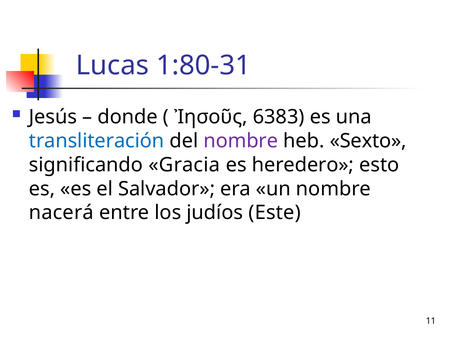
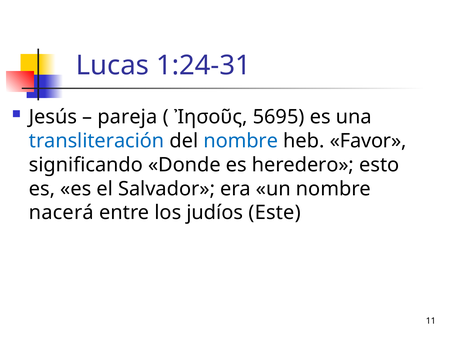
1:80-31: 1:80-31 -> 1:24-31
donde: donde -> pareja
6383: 6383 -> 5695
nombre at (241, 141) colour: purple -> blue
Sexto: Sexto -> Favor
Gracia: Gracia -> Donde
